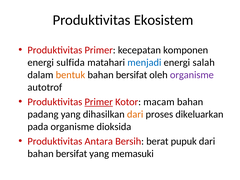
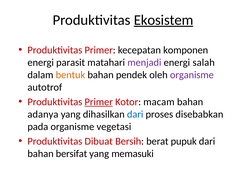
Ekosistem underline: none -> present
sulfida: sulfida -> parasit
menjadi colour: blue -> purple
bersifat at (132, 75): bersifat -> pendek
padang: padang -> adanya
dari at (135, 114) colour: orange -> blue
dikeluarkan: dikeluarkan -> disebabkan
dioksida: dioksida -> vegetasi
Antara: Antara -> Dibuat
